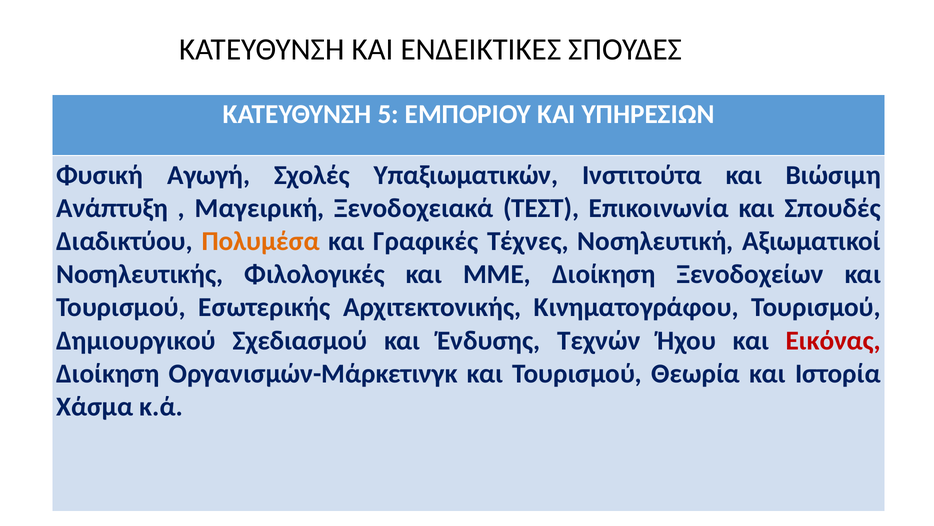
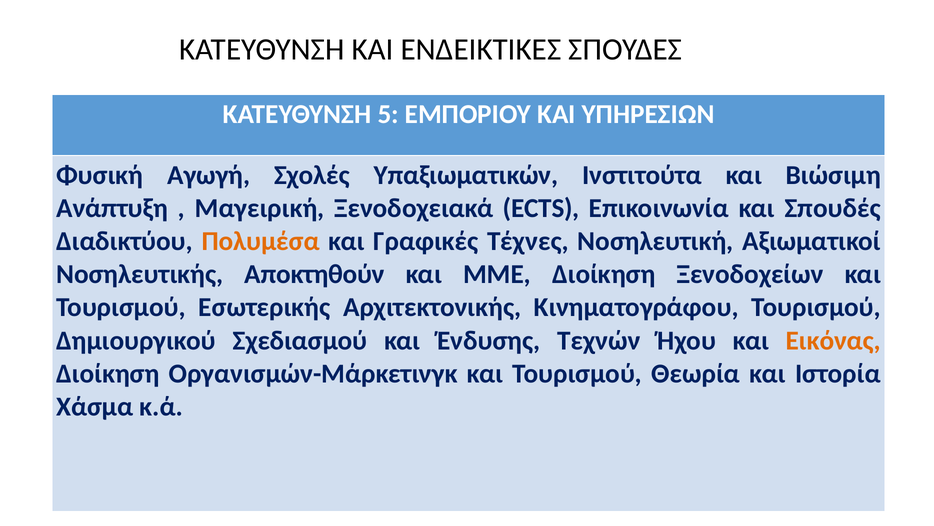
ΤΕΣΤ: ΤΕΣΤ -> ECTS
Φιλολογικές: Φιλολογικές -> Αποκτηθούν
Εικόνας colour: red -> orange
